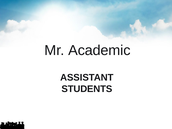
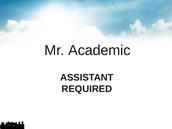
STUDENTS: STUDENTS -> REQUIRED
